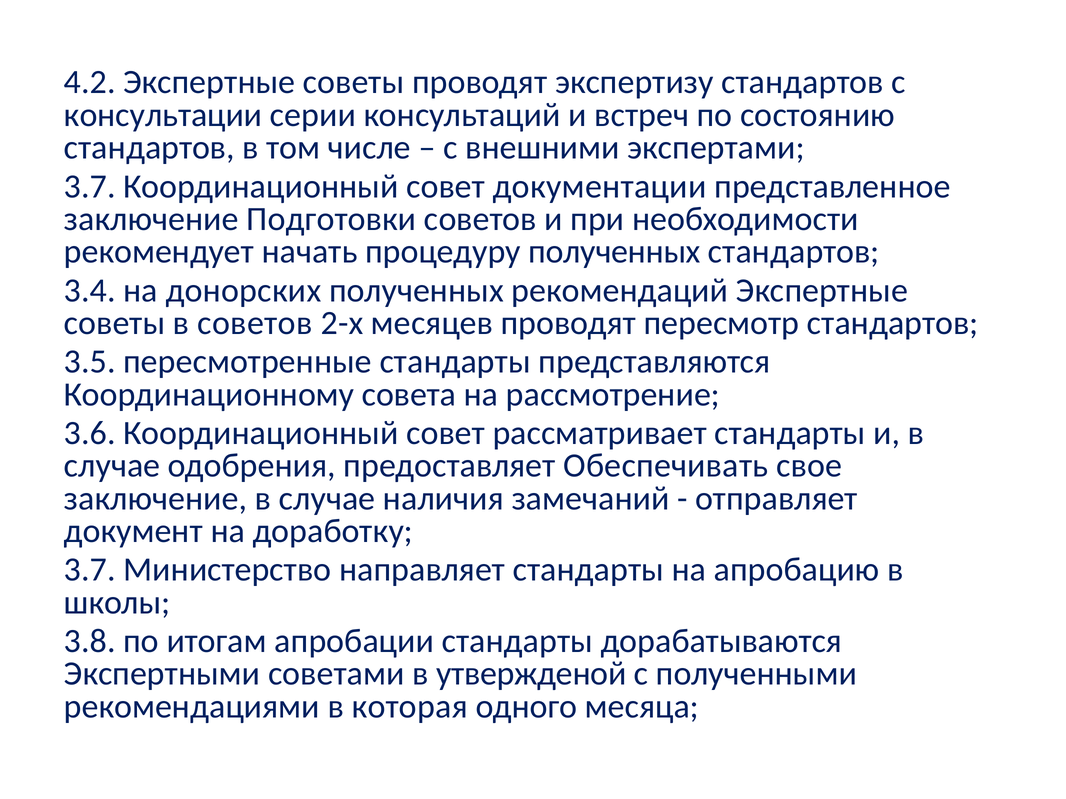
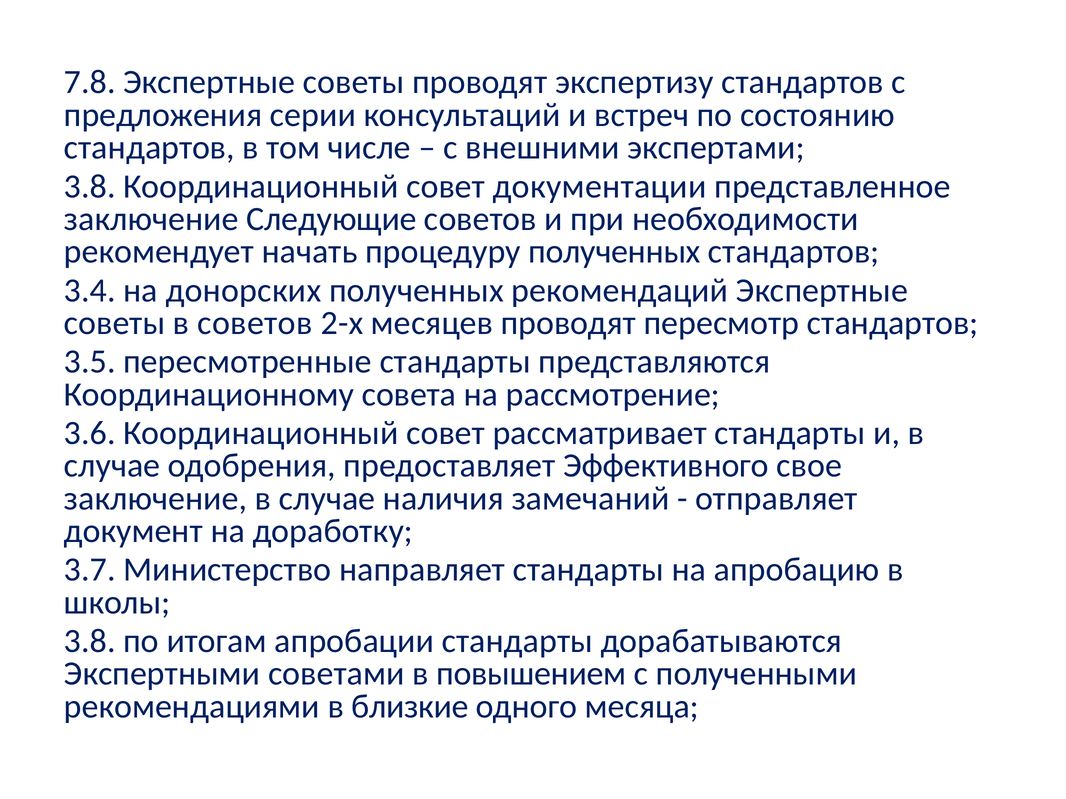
4.2: 4.2 -> 7.8
консультации: консультации -> предложения
3.7 at (90, 186): 3.7 -> 3.8
Подготовки: Подготовки -> Следующие
Обеспечивать: Обеспечивать -> Эффективного
утвержденой: утвержденой -> повышением
которая: которая -> близкие
